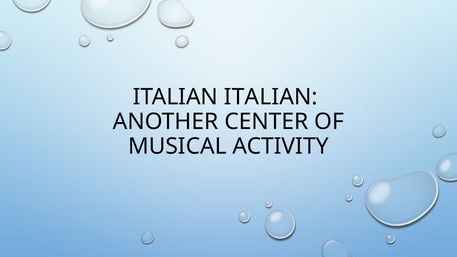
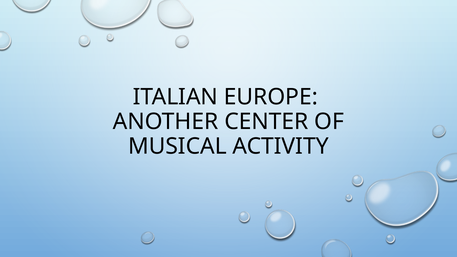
ITALIAN ITALIAN: ITALIAN -> EUROPE
